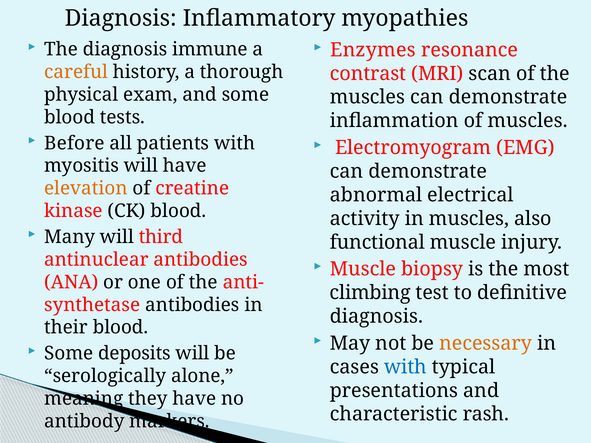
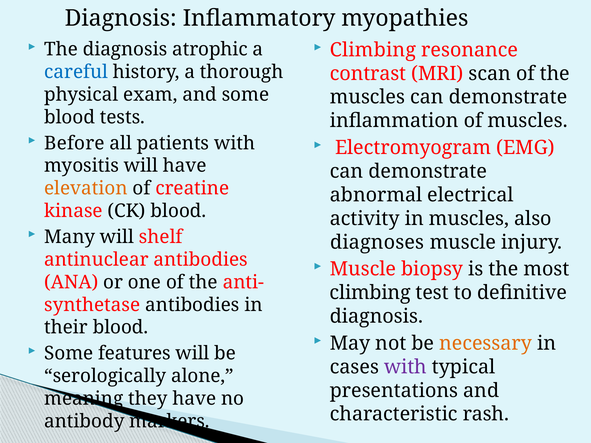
immune: immune -> atrophic
Enzymes at (373, 50): Enzymes -> Climbing
careful colour: orange -> blue
third: third -> shelf
functional: functional -> diagnoses
deposits: deposits -> features
with at (405, 367) colour: blue -> purple
